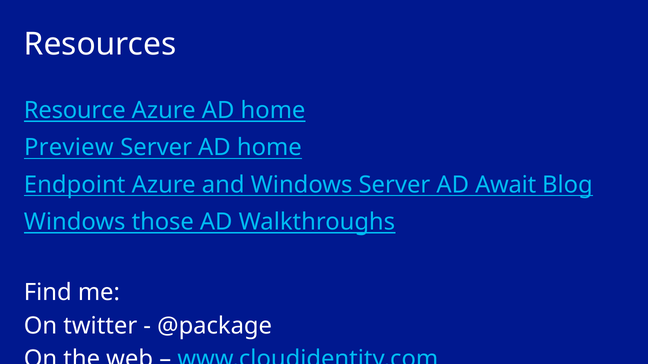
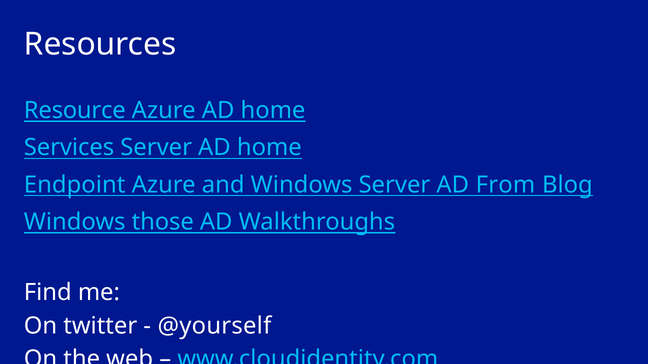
Preview: Preview -> Services
Await: Await -> From
@package: @package -> @yourself
